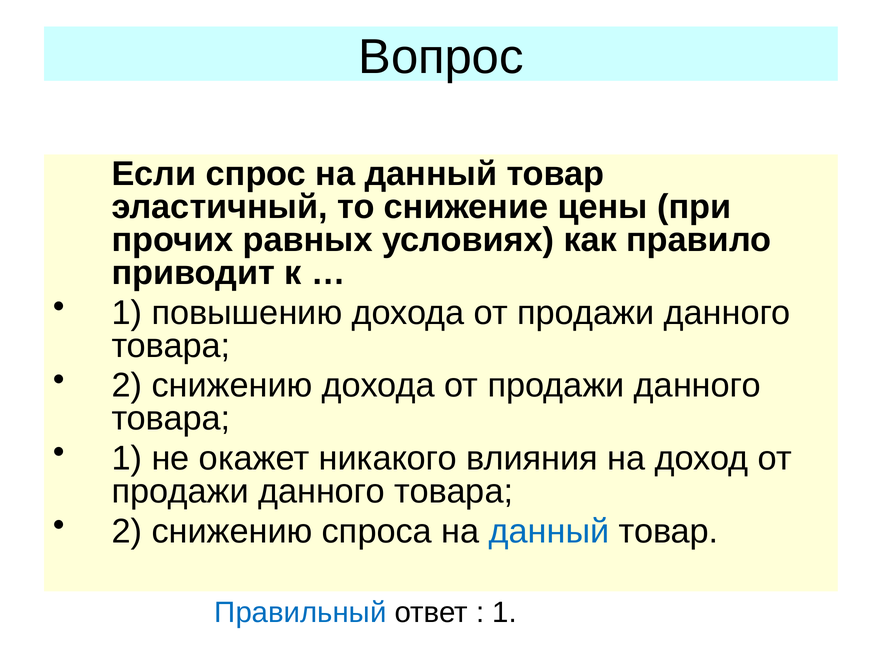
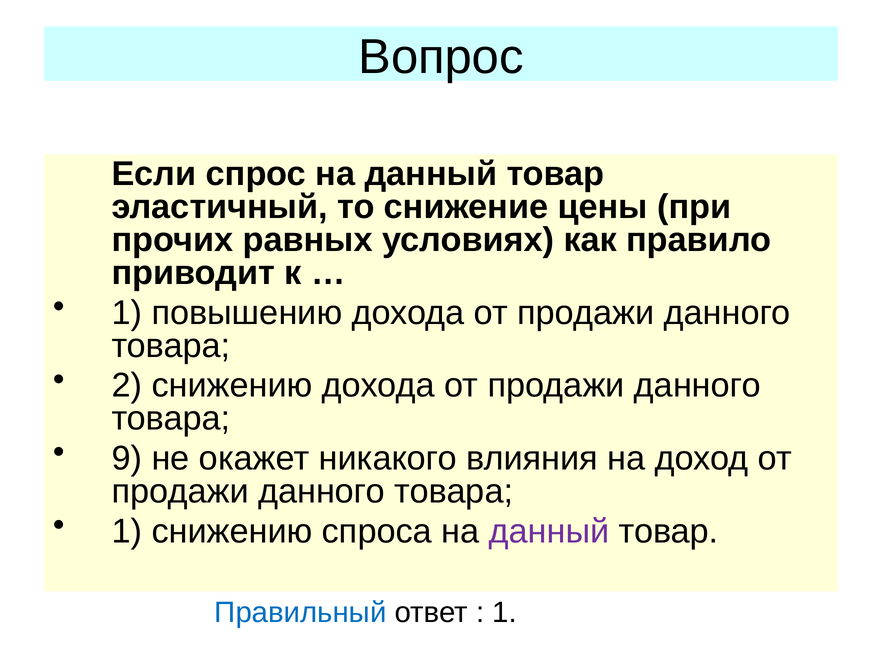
1 at (127, 458): 1 -> 9
2 at (127, 531): 2 -> 1
данный at (549, 531) colour: blue -> purple
